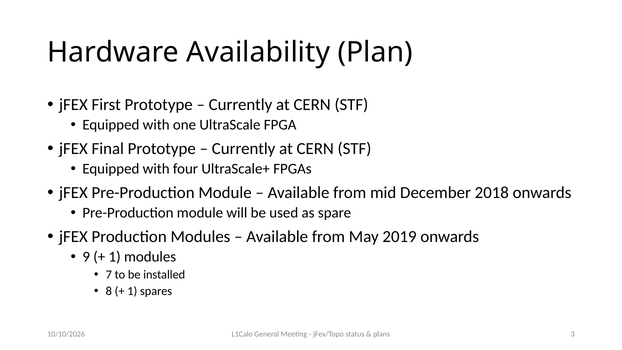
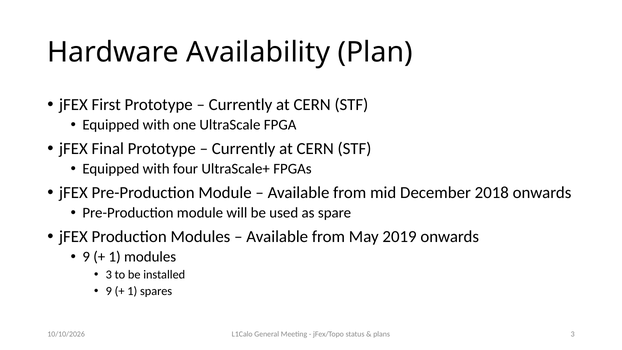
7 at (109, 275): 7 -> 3
8 at (109, 291): 8 -> 9
